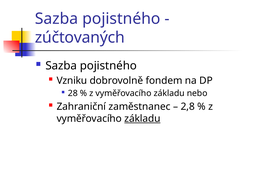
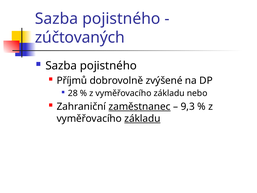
Vzniku: Vzniku -> Příjmů
fondem: fondem -> zvýšené
zaměstnanec underline: none -> present
2,8: 2,8 -> 9,3
